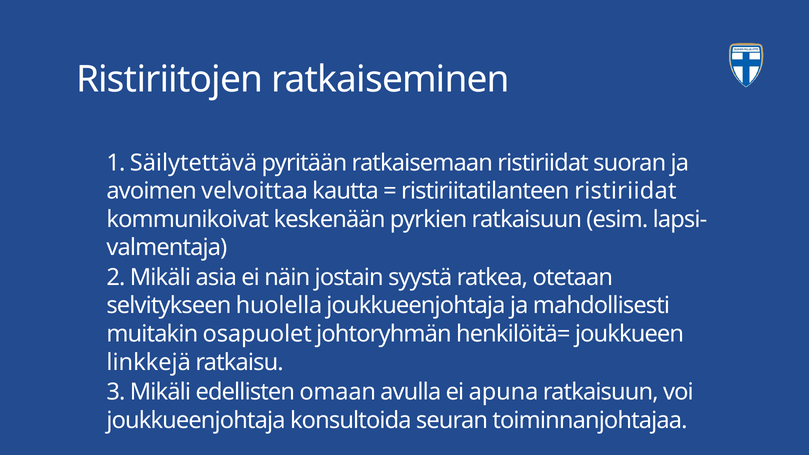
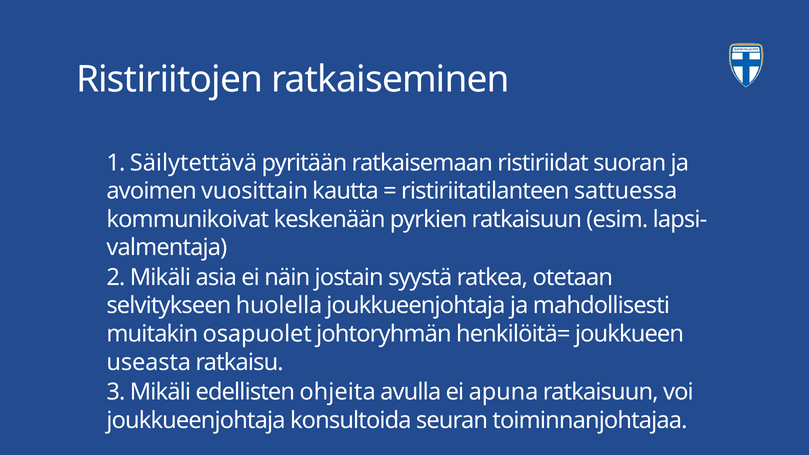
velvoittaa: velvoittaa -> vuosittain
ristiriitatilanteen ristiriidat: ristiriidat -> sattuessa
linkkejä: linkkejä -> useasta
omaan: omaan -> ohjeita
